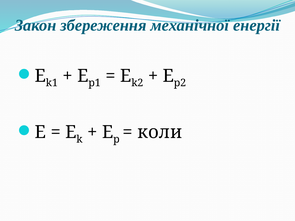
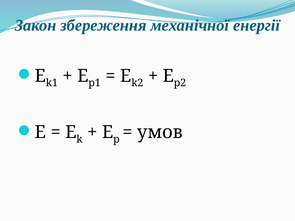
коли: коли -> умов
